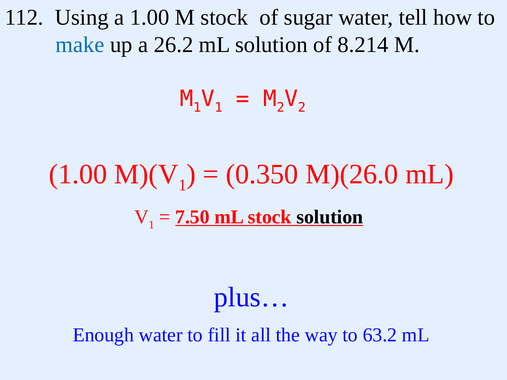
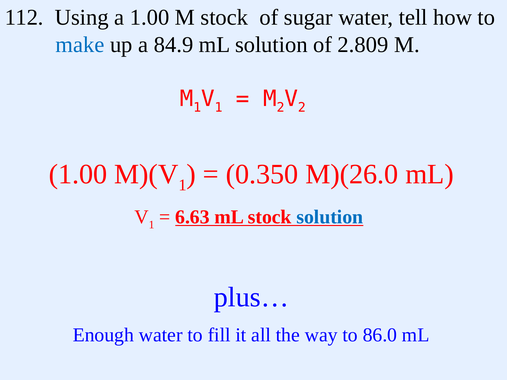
26.2: 26.2 -> 84.9
8.214: 8.214 -> 2.809
7.50: 7.50 -> 6.63
solution at (330, 217) colour: black -> blue
63.2: 63.2 -> 86.0
